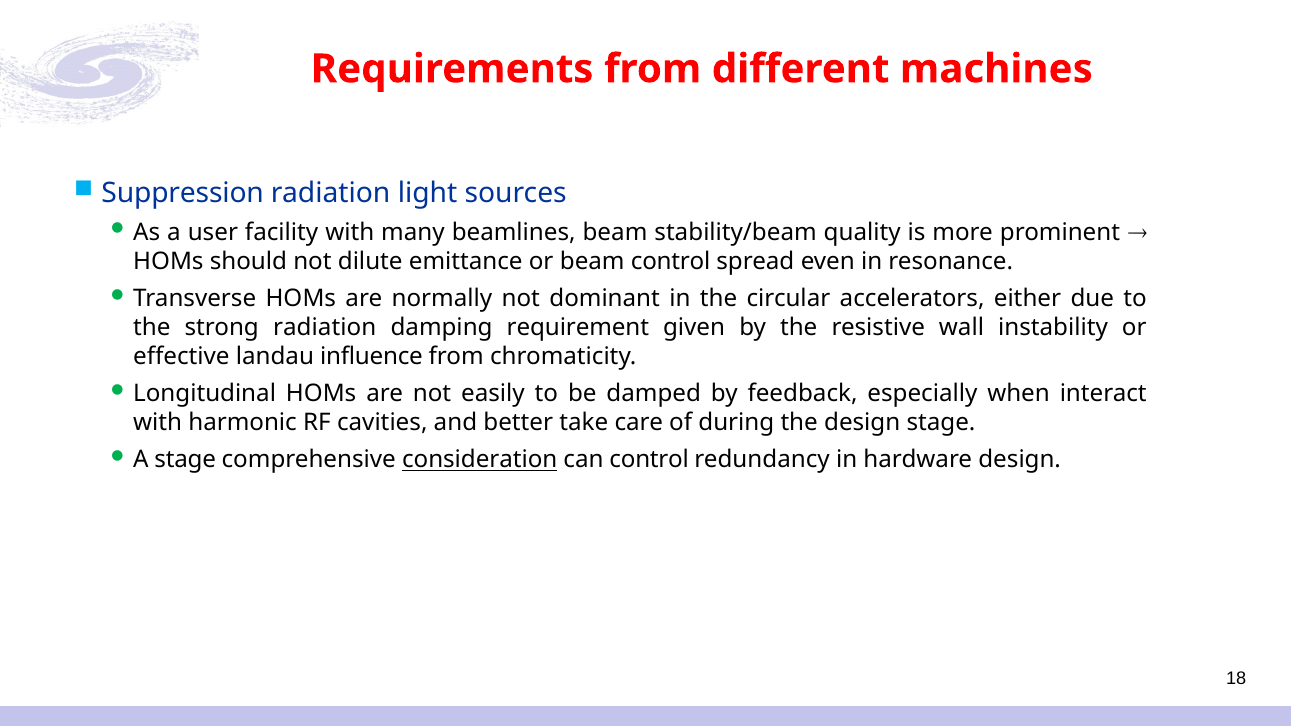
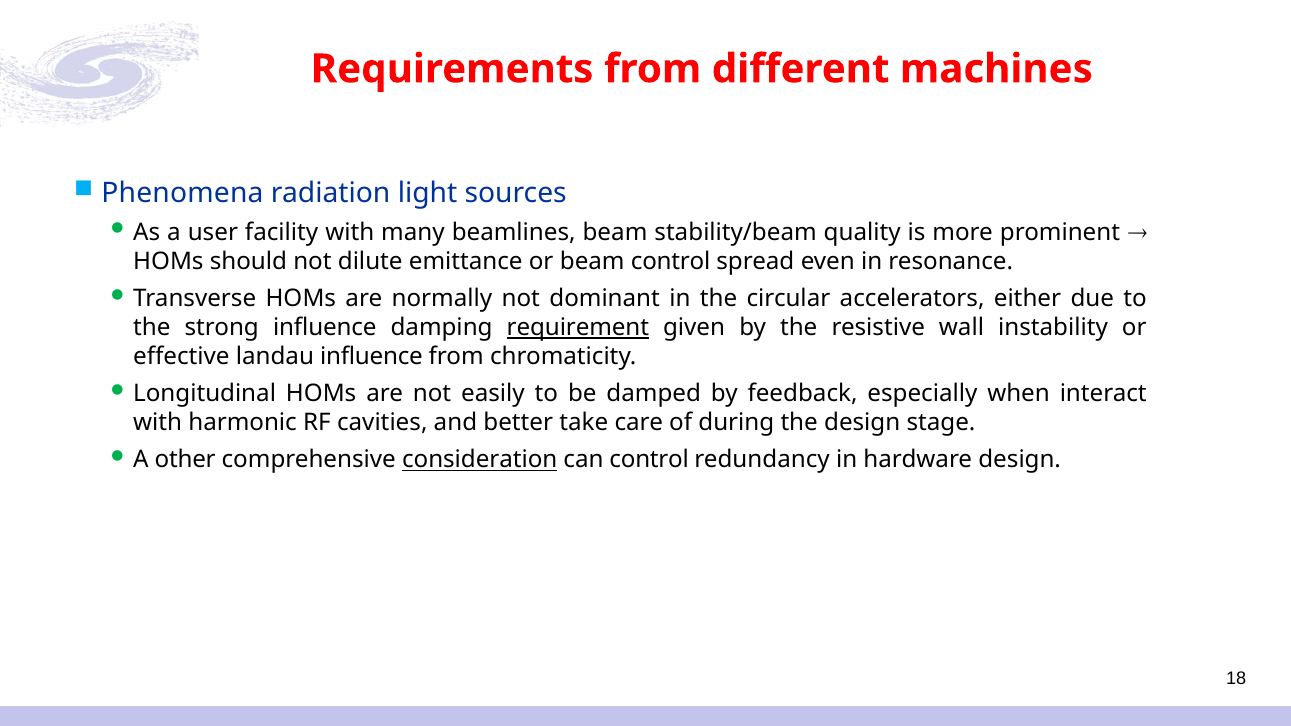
Suppression: Suppression -> Phenomena
strong radiation: radiation -> influence
requirement underline: none -> present
A stage: stage -> other
